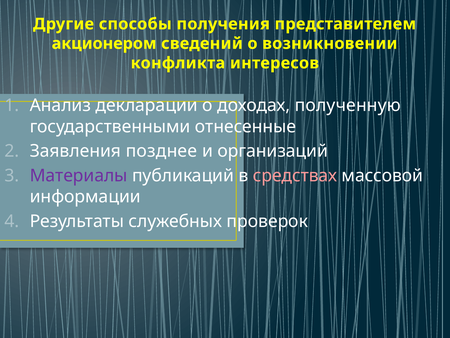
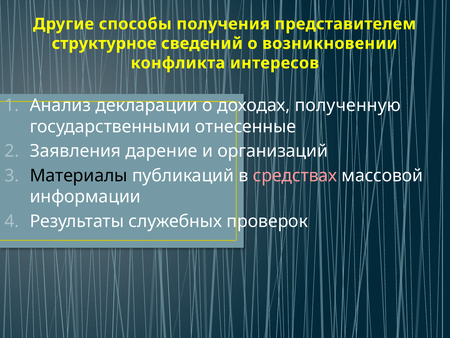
акционером: акционером -> структурное
позднее: позднее -> дарение
Материалы colour: purple -> black
